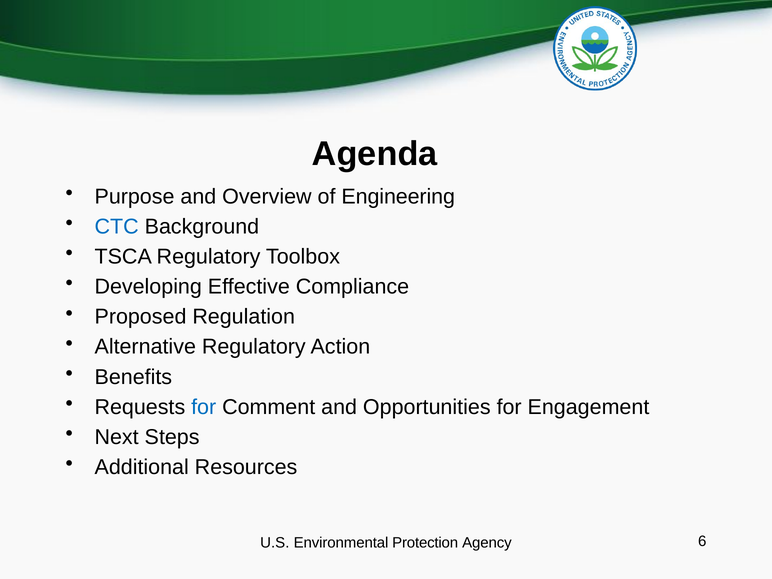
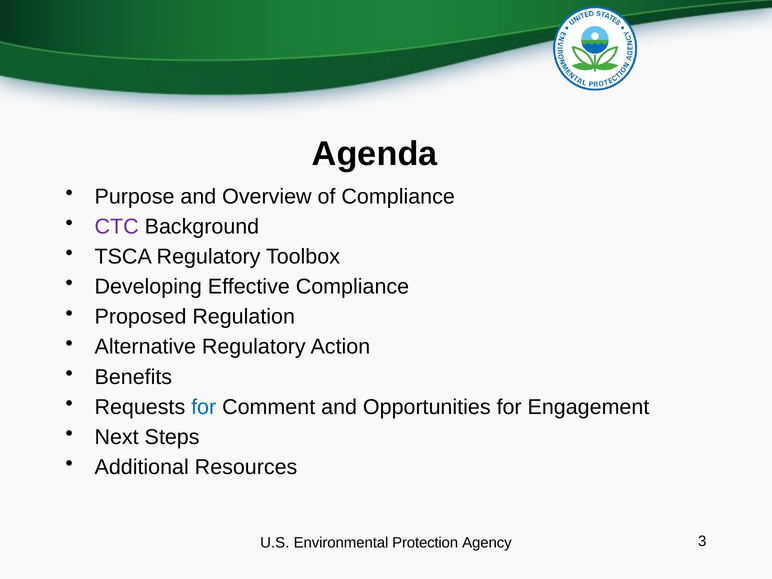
of Engineering: Engineering -> Compliance
CTC colour: blue -> purple
6: 6 -> 3
